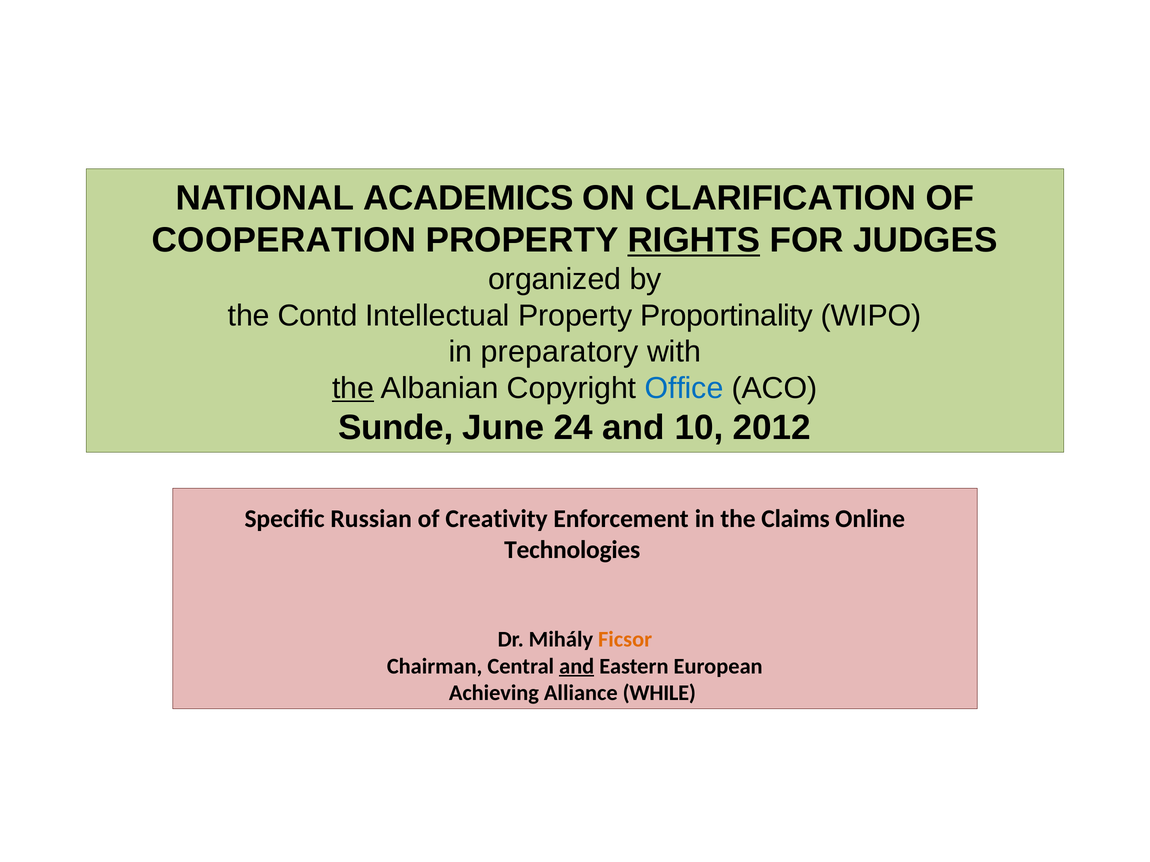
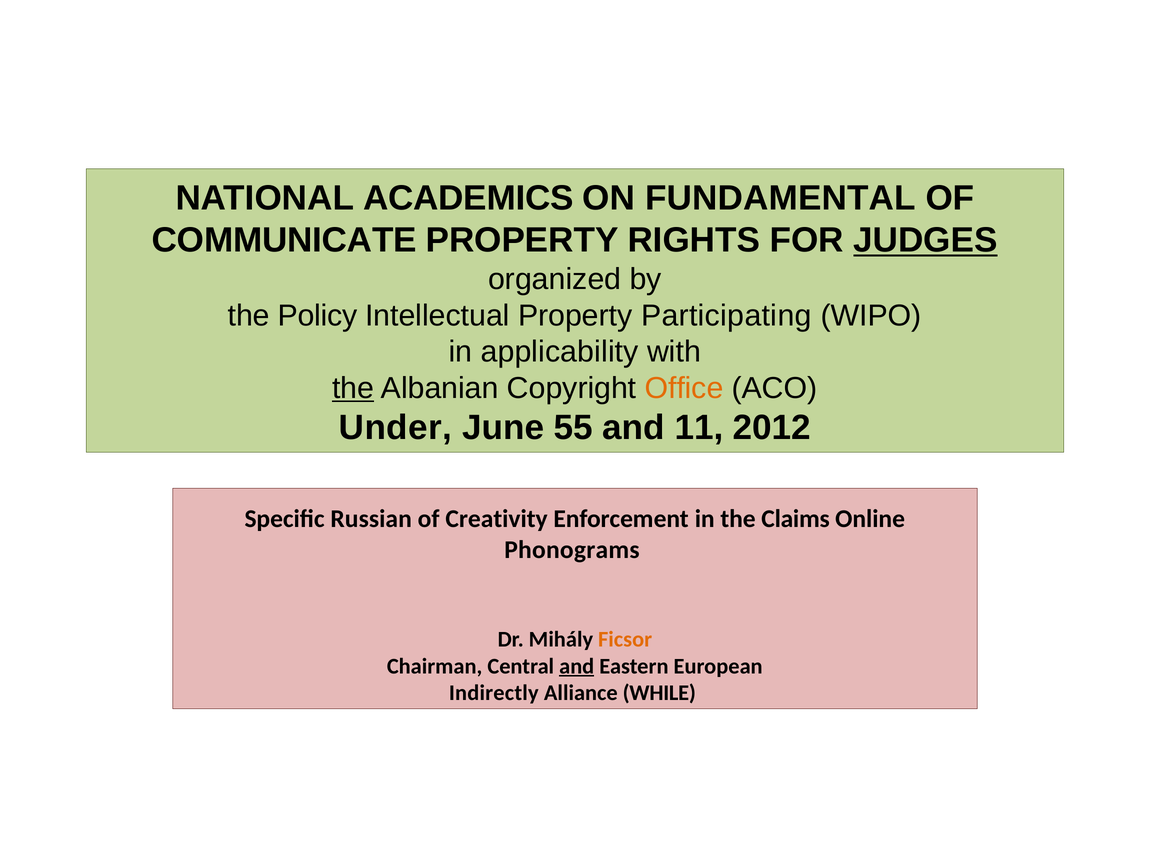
CLARIFICATION: CLARIFICATION -> FUNDAMENTAL
COOPERATION: COOPERATION -> COMMUNICATE
RIGHTS underline: present -> none
JUDGES underline: none -> present
Contd: Contd -> Policy
Proportinality: Proportinality -> Participating
preparatory: preparatory -> applicability
Office colour: blue -> orange
Sunde: Sunde -> Under
24: 24 -> 55
10: 10 -> 11
Technologies: Technologies -> Phonograms
Achieving: Achieving -> Indirectly
